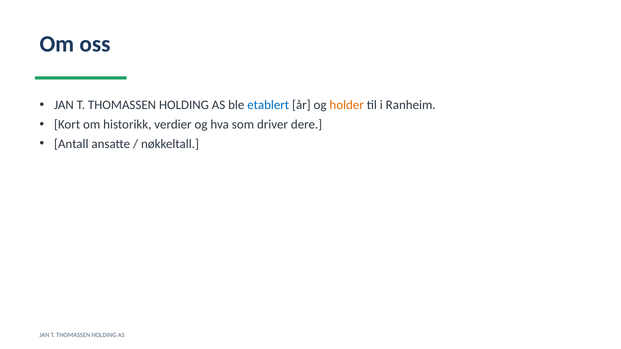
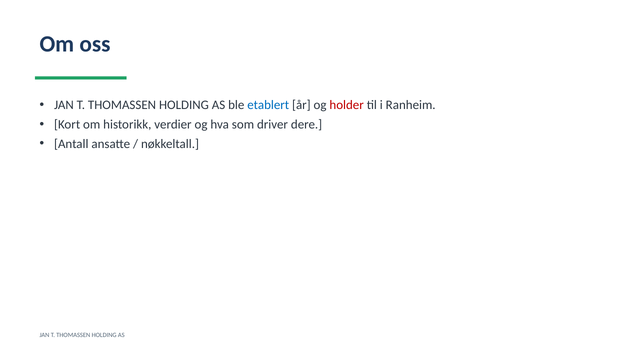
holder colour: orange -> red
